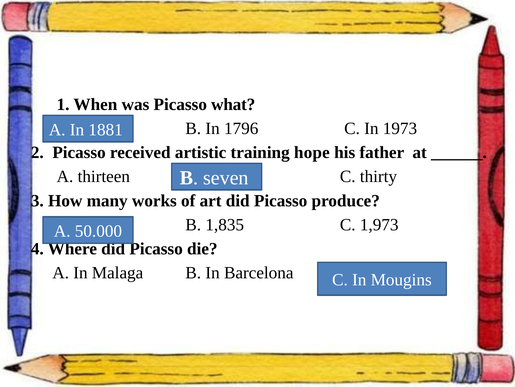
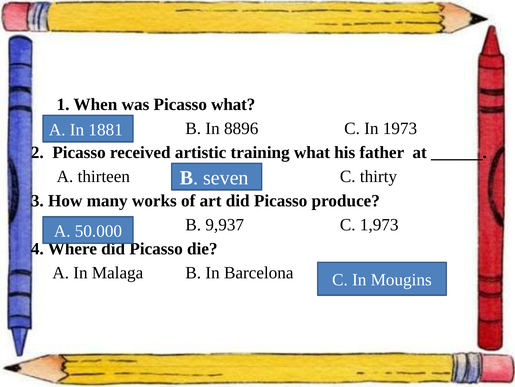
1796: 1796 -> 8896
training hope: hope -> what
1,835: 1,835 -> 9,937
